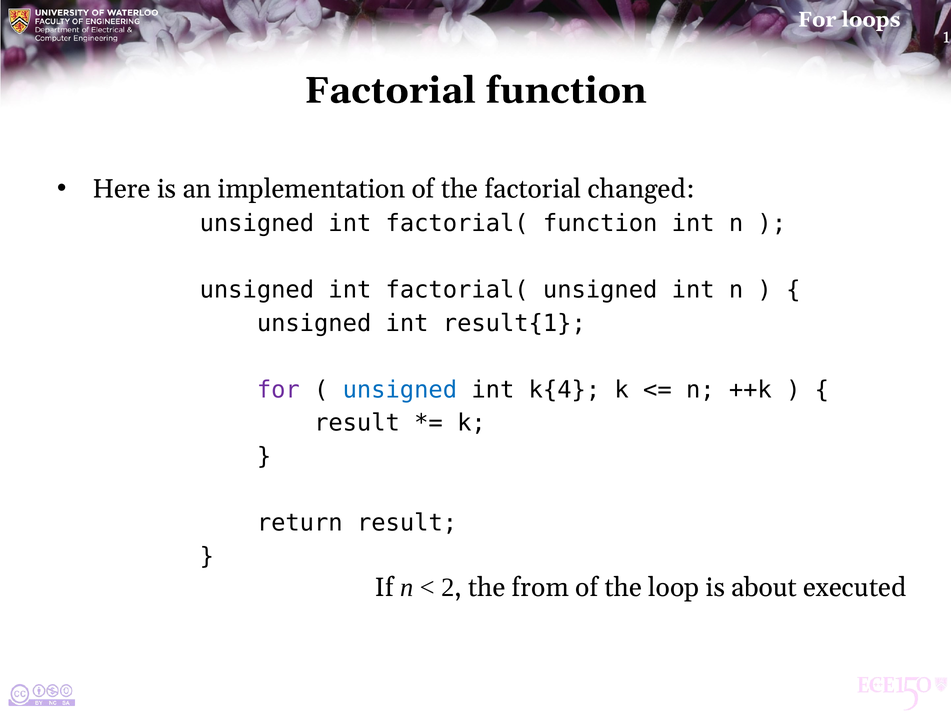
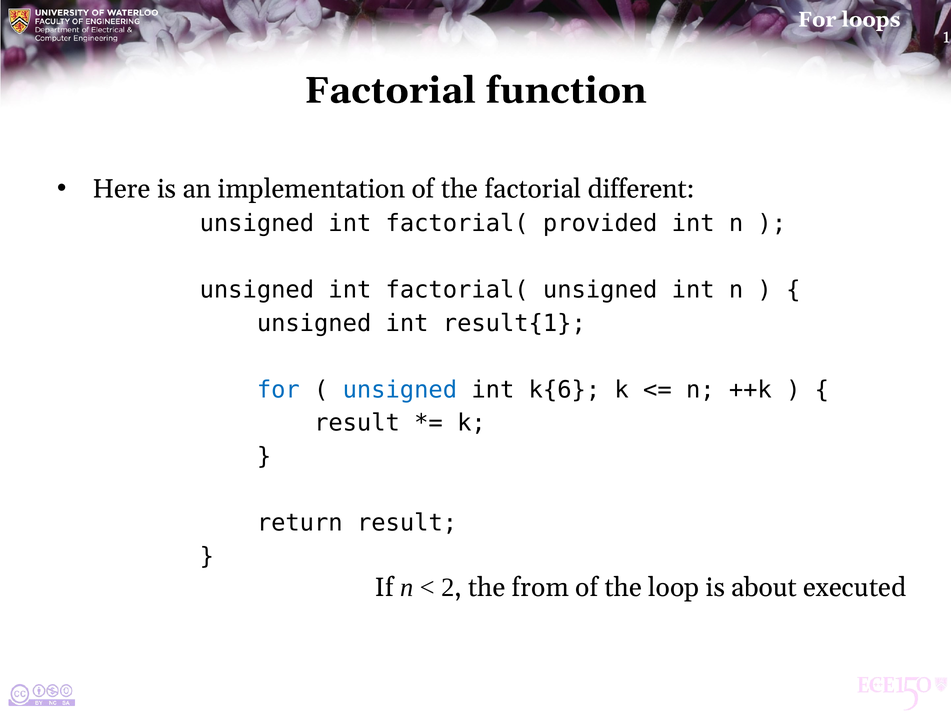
changed: changed -> different
factorial( function: function -> provided
for at (278, 390) colour: purple -> blue
k{4: k{4 -> k{6
